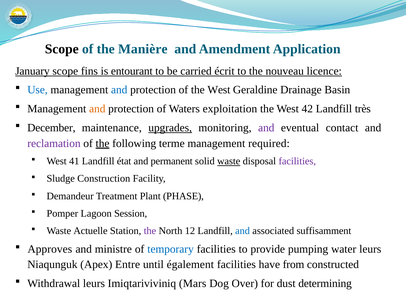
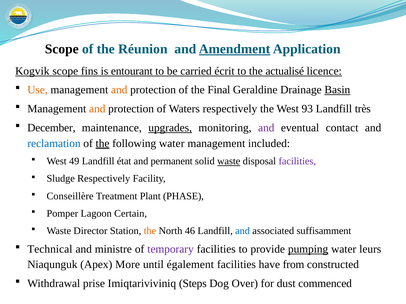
Manière: Manière -> Réunion
Amendment underline: none -> present
January: January -> Kogvik
nouveau: nouveau -> actualisé
Use colour: blue -> orange
and at (119, 90) colour: blue -> orange
of the West: West -> Final
Basin underline: none -> present
Waters exploitation: exploitation -> respectively
42: 42 -> 93
reclamation colour: purple -> blue
following terme: terme -> water
required: required -> included
41: 41 -> 49
Sludge Construction: Construction -> Respectively
Demandeur: Demandeur -> Conseillère
Session: Session -> Certain
Actuelle: Actuelle -> Director
the at (150, 231) colour: purple -> orange
12: 12 -> 46
Approves: Approves -> Technical
temporary colour: blue -> purple
pumping underline: none -> present
Entre: Entre -> More
Withdrawal leurs: leurs -> prise
Mars: Mars -> Steps
determining: determining -> commenced
